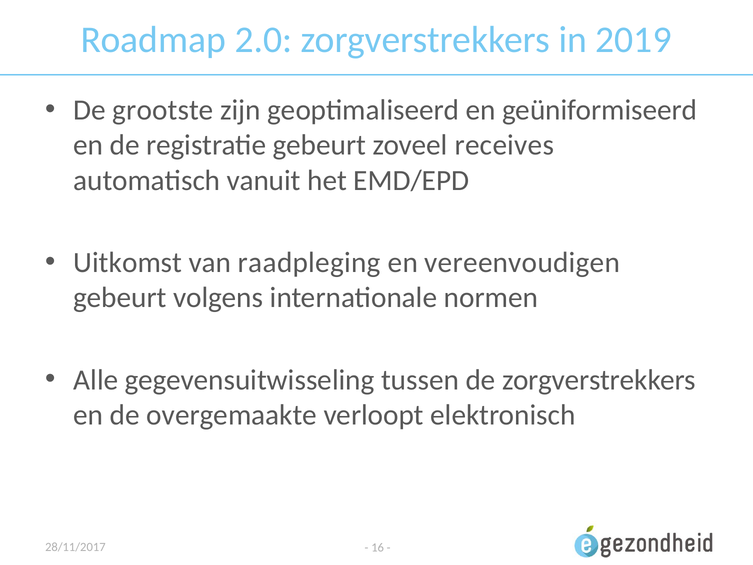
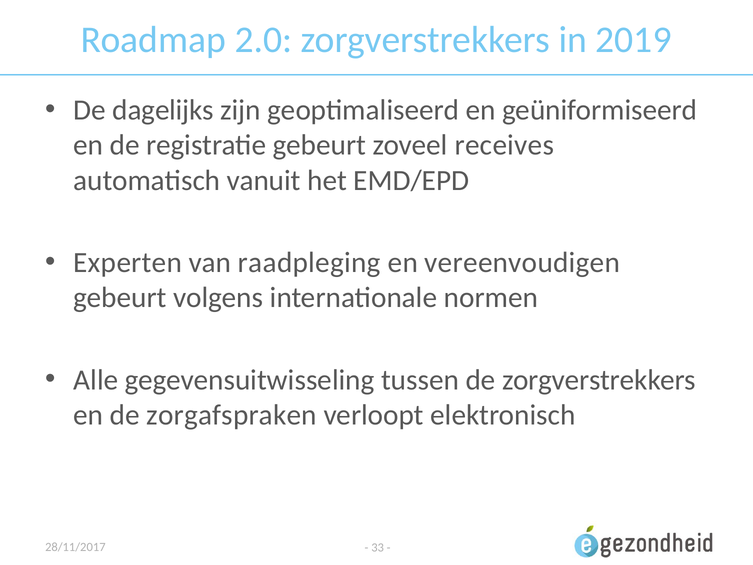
grootste: grootste -> dagelijks
Uitkomst: Uitkomst -> Experten
overgemaakte: overgemaakte -> zorgafspraken
16: 16 -> 33
